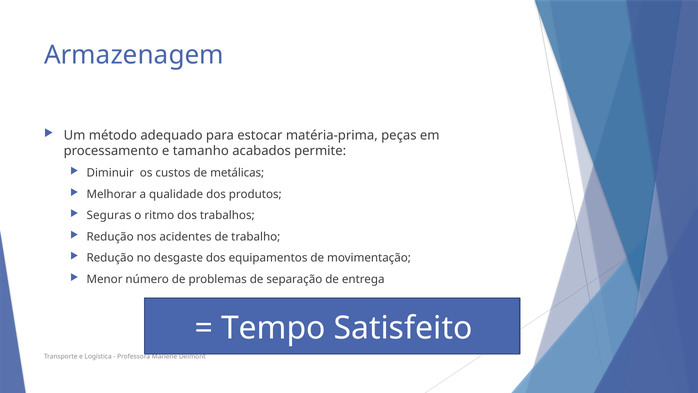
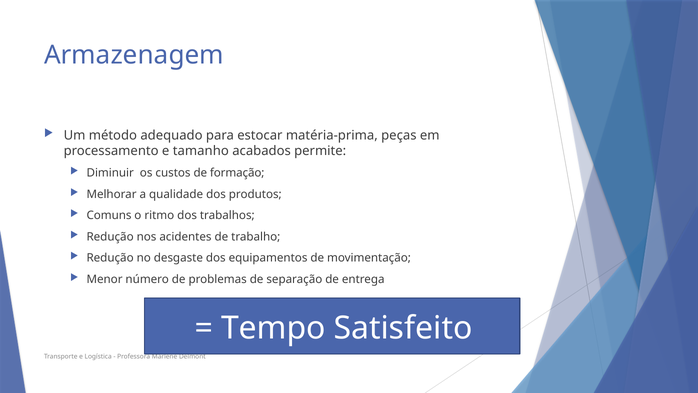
metálicas: metálicas -> formação
Seguras: Seguras -> Comuns
